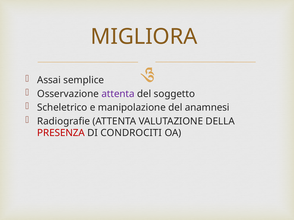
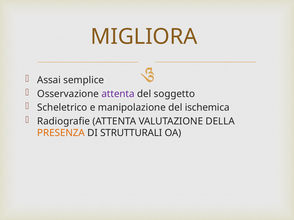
anamnesi: anamnesi -> ischemica
PRESENZA colour: red -> orange
CONDROCITI: CONDROCITI -> STRUTTURALI
